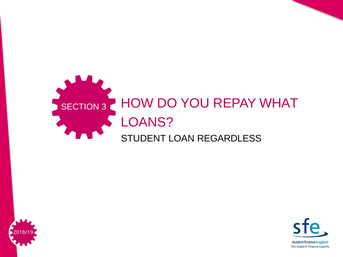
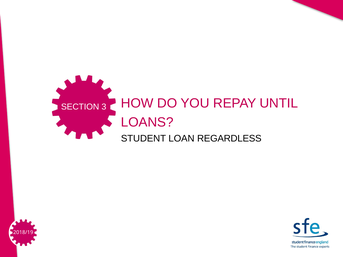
WHAT: WHAT -> UNTIL
